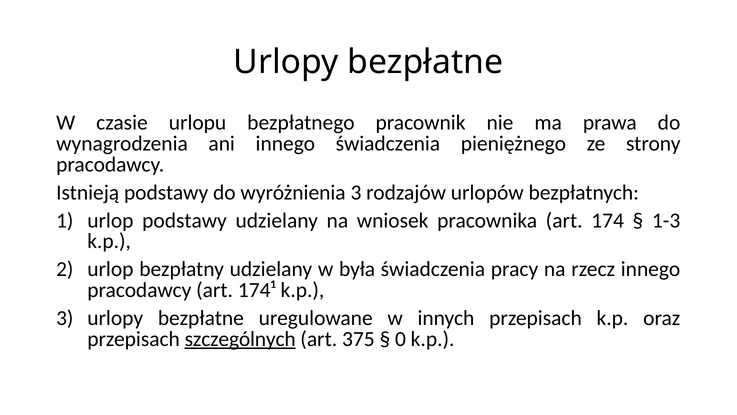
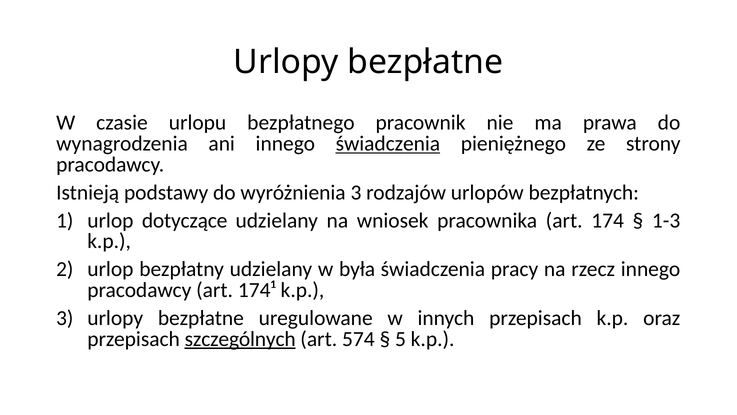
świadczenia at (388, 144) underline: none -> present
urlop podstawy: podstawy -> dotyczące
375: 375 -> 574
0: 0 -> 5
